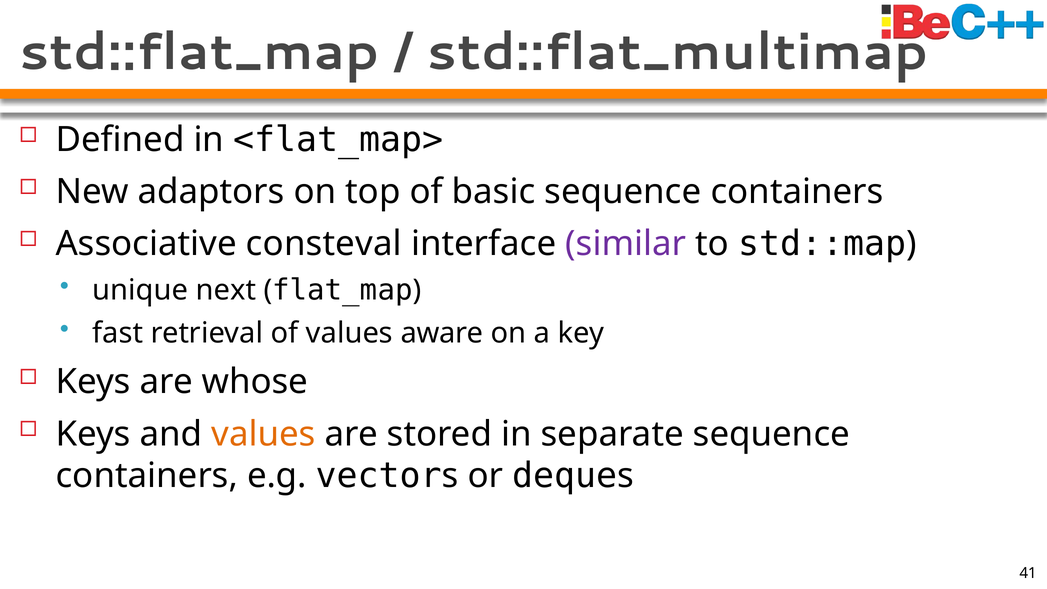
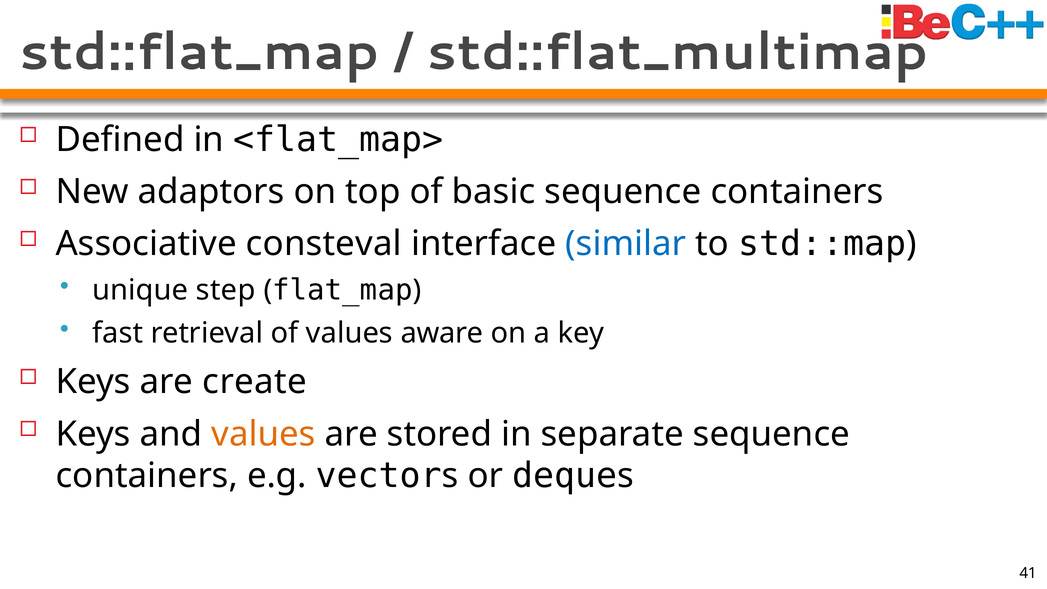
similar colour: purple -> blue
next: next -> step
whose: whose -> create
